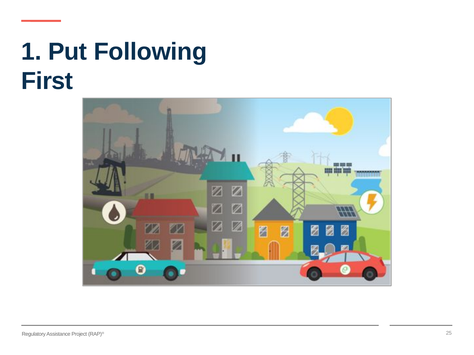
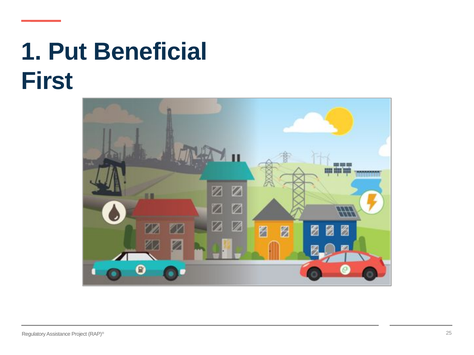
Following: Following -> Beneficial
